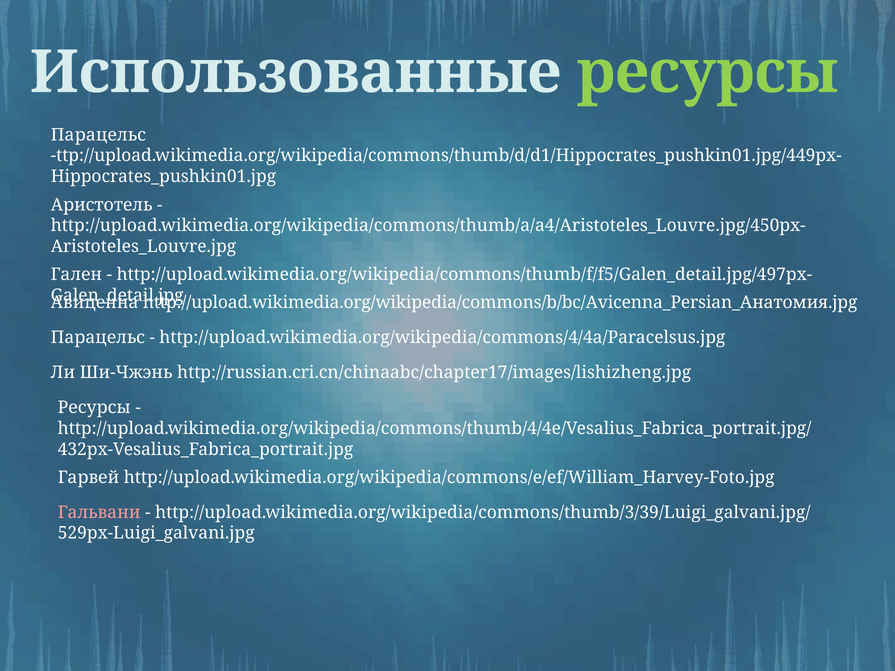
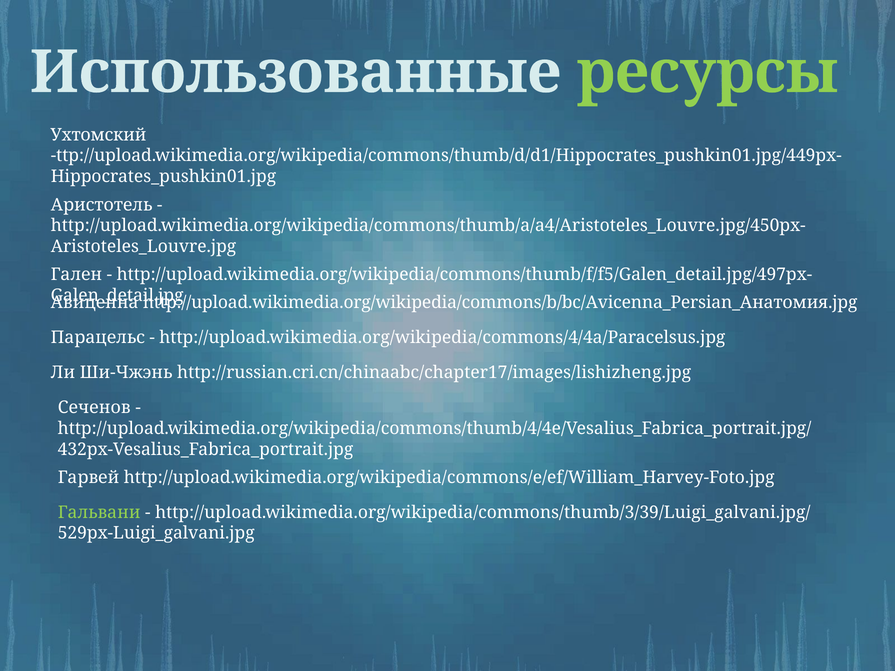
Парацельс at (98, 135): Парацельс -> Ухтомский
Ресурсы at (94, 408): Ресурсы -> Сеченов
Гальвани colour: pink -> light green
